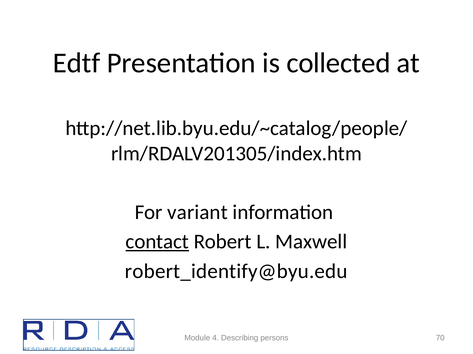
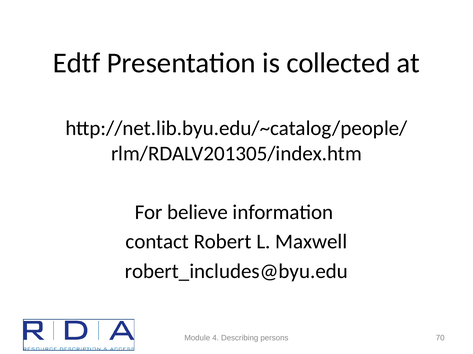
variant: variant -> believe
contact underline: present -> none
robert_identify@byu.edu: robert_identify@byu.edu -> robert_includes@byu.edu
